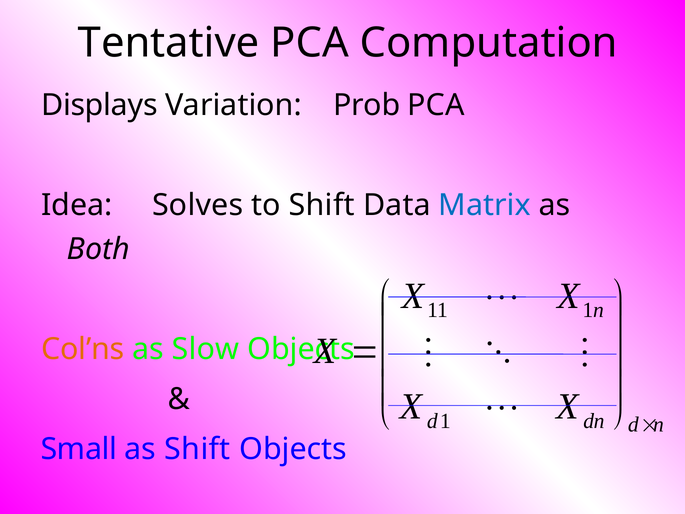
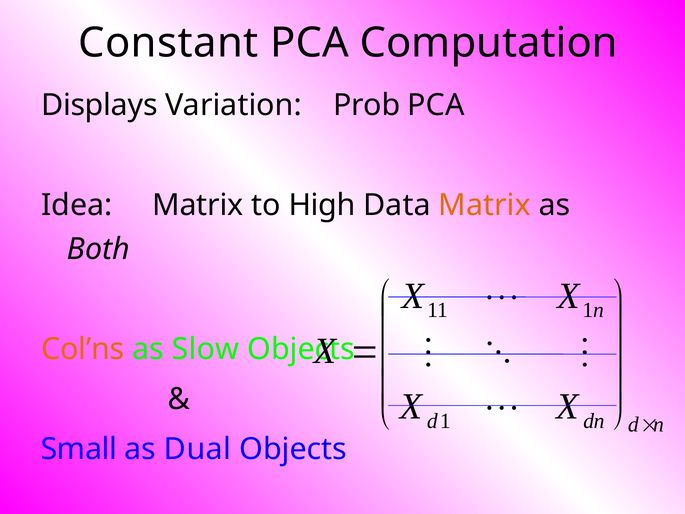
Tentative: Tentative -> Constant
Idea Solves: Solves -> Matrix
to Shift: Shift -> High
Matrix at (485, 205) colour: blue -> orange
as Shift: Shift -> Dual
